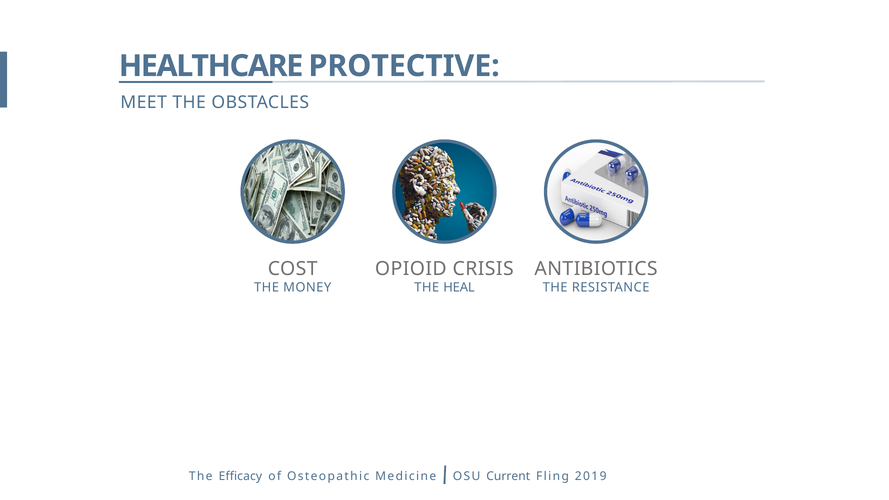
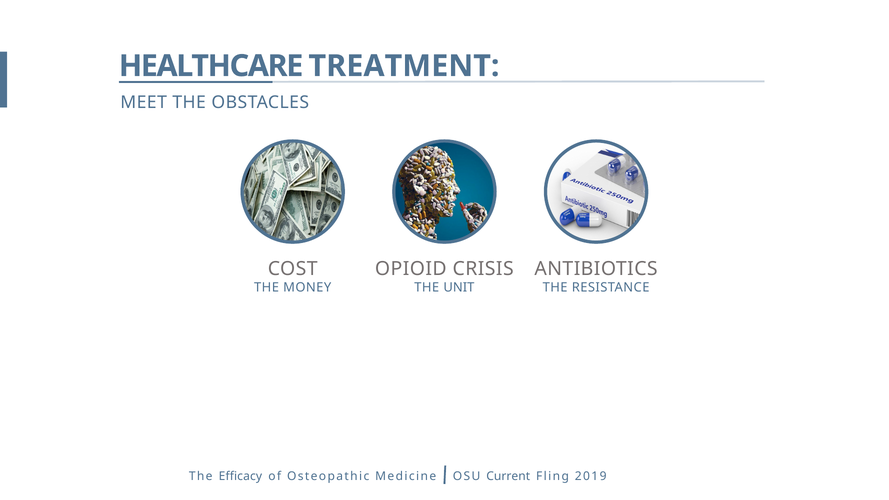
PROTECTIVE: PROTECTIVE -> TREATMENT
HEAL: HEAL -> UNIT
